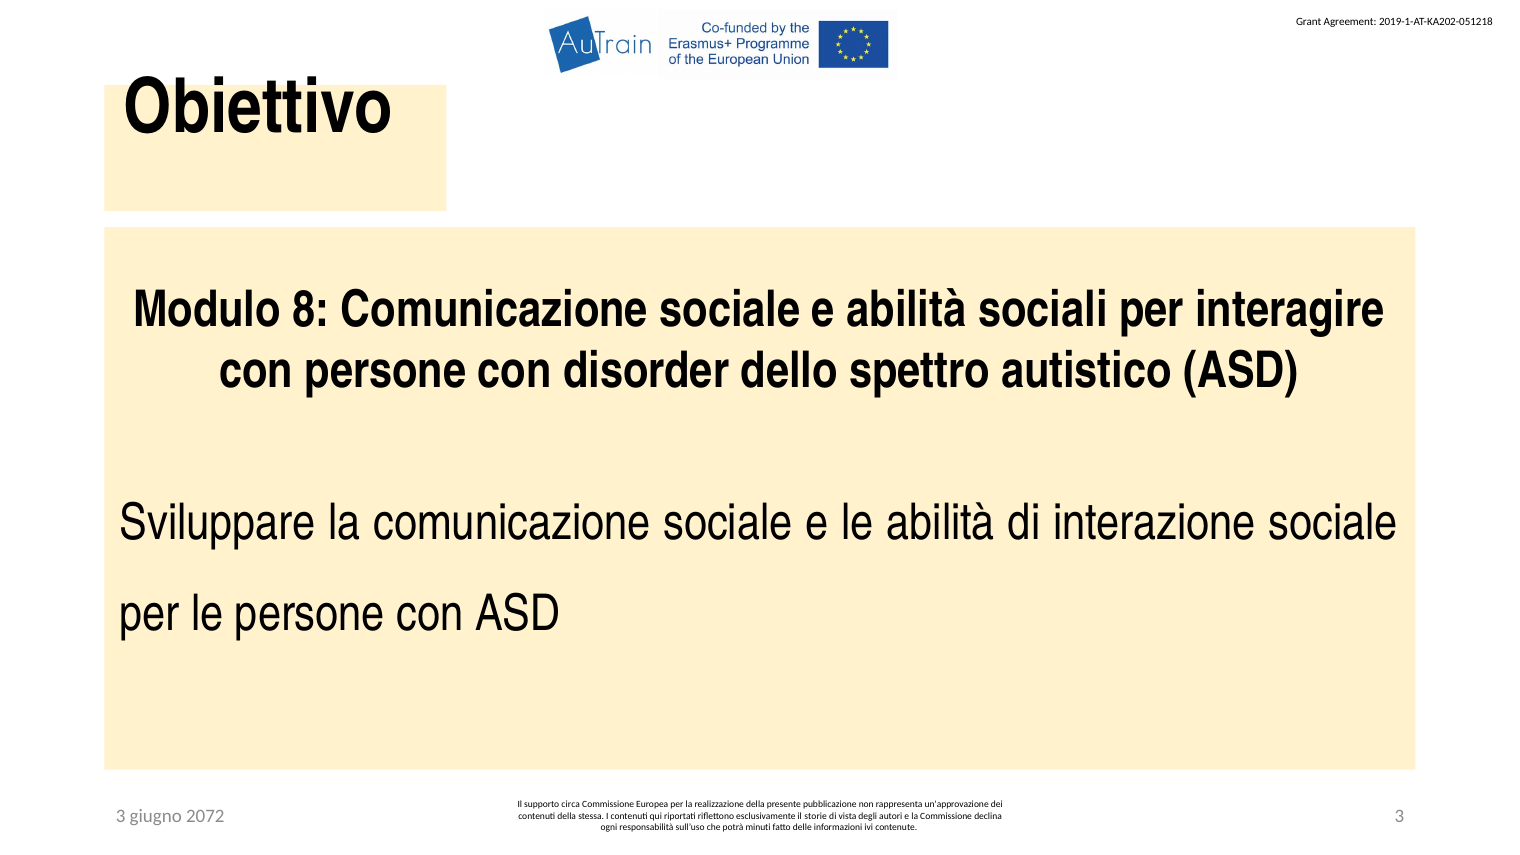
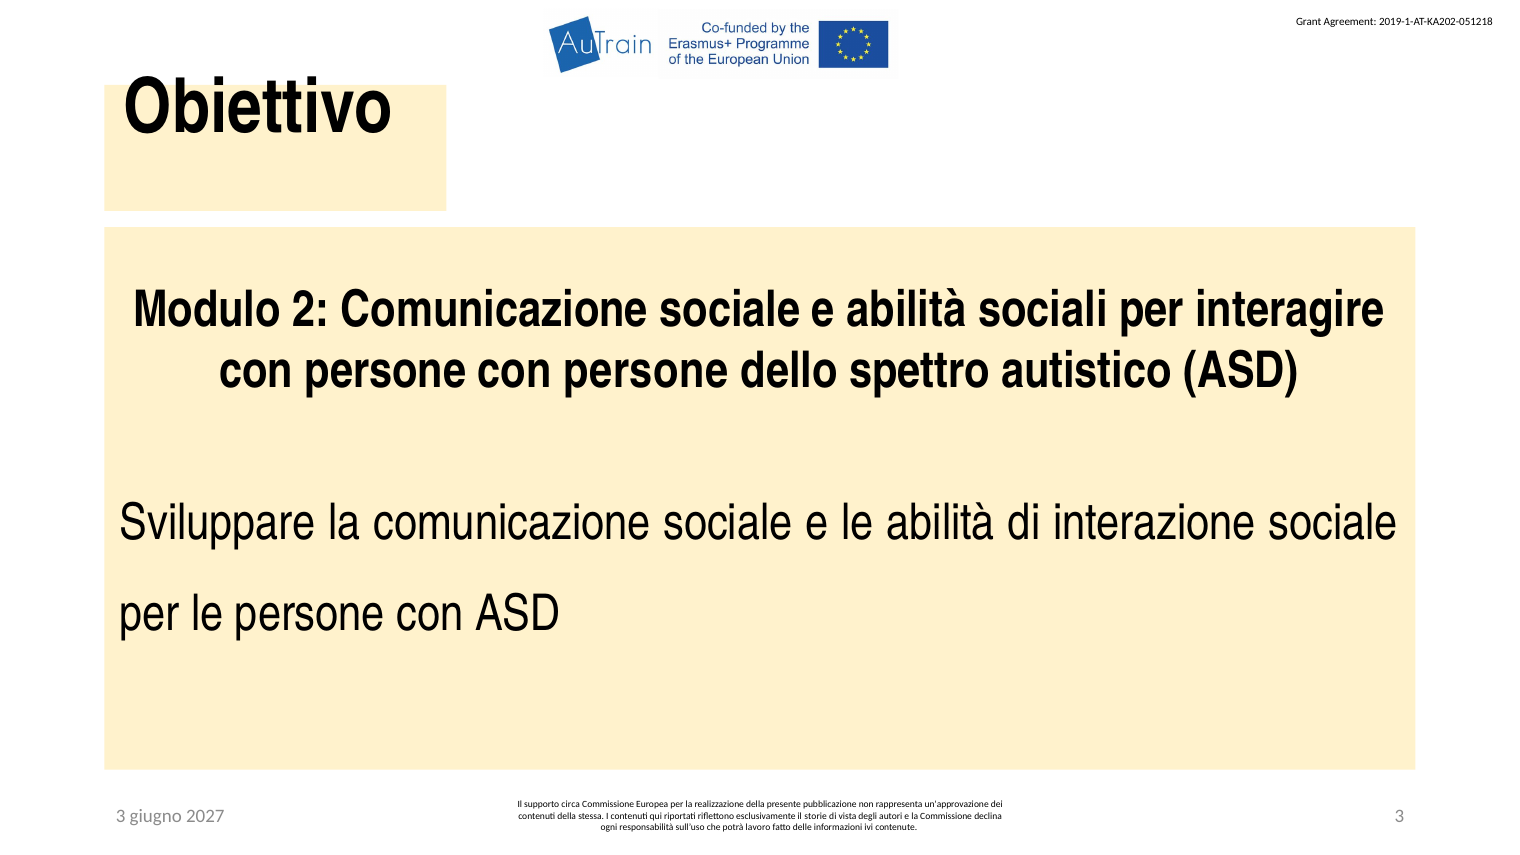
8: 8 -> 2
persone con disorder: disorder -> persone
2072: 2072 -> 2027
minuti: minuti -> lavoro
